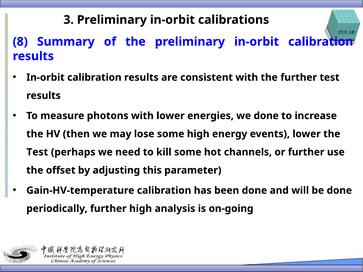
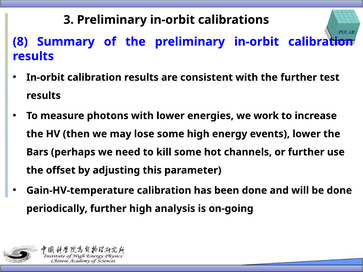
we done: done -> work
Test at (37, 152): Test -> Bars
